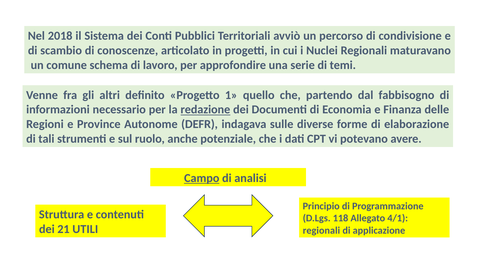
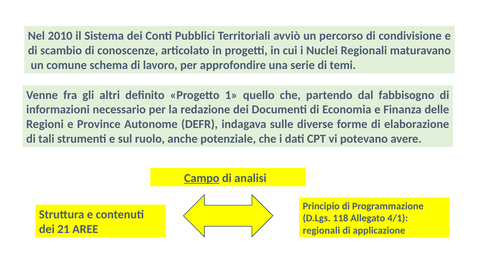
2018: 2018 -> 2010
redazione underline: present -> none
UTILI: UTILI -> AREE
